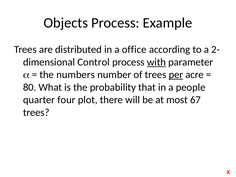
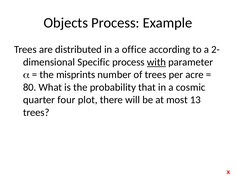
Control: Control -> Specific
numbers: numbers -> misprints
per underline: present -> none
people: people -> cosmic
67: 67 -> 13
